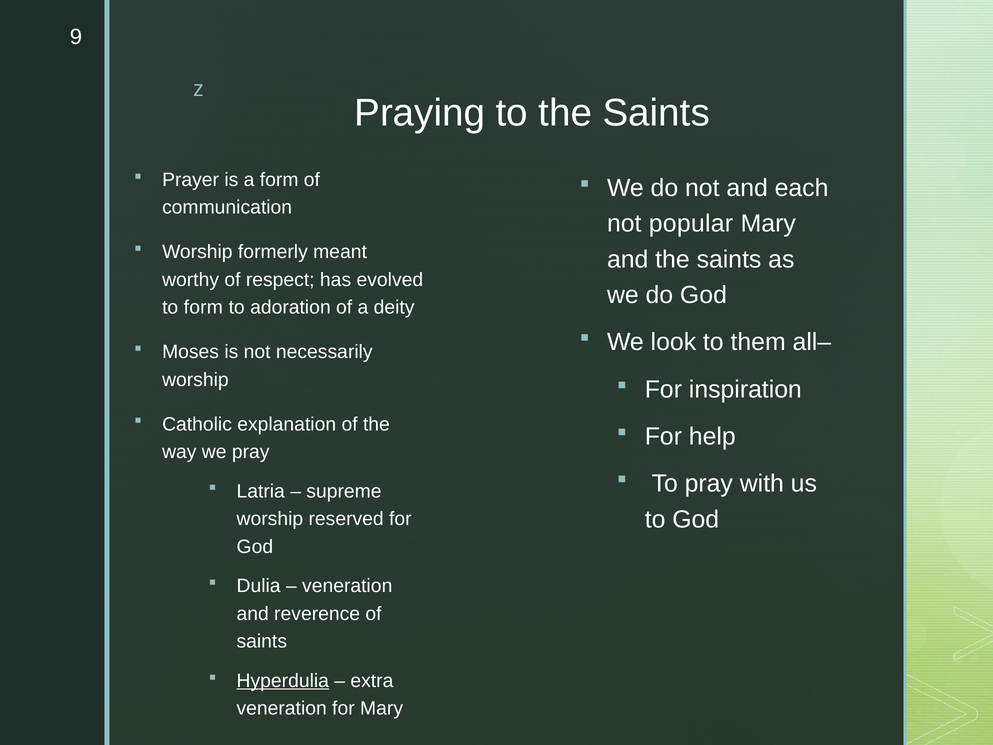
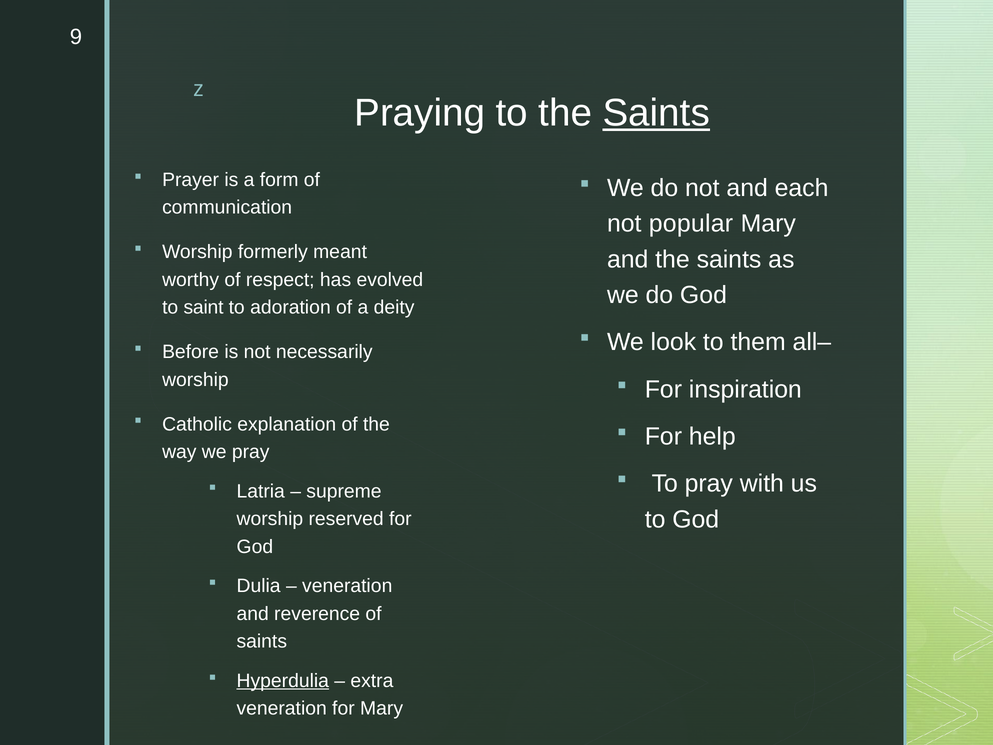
Saints at (656, 113) underline: none -> present
to form: form -> saint
Moses: Moses -> Before
